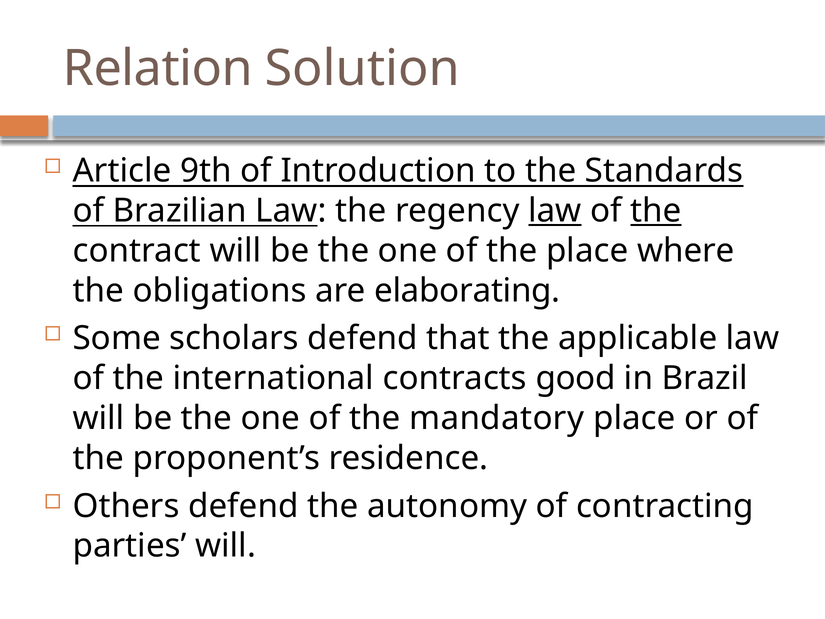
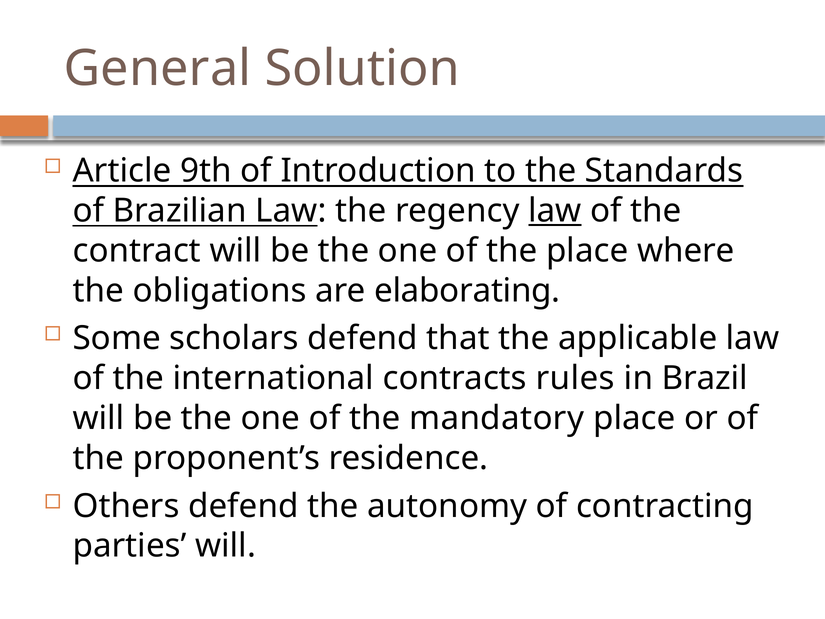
Relation: Relation -> General
the at (656, 211) underline: present -> none
good: good -> rules
